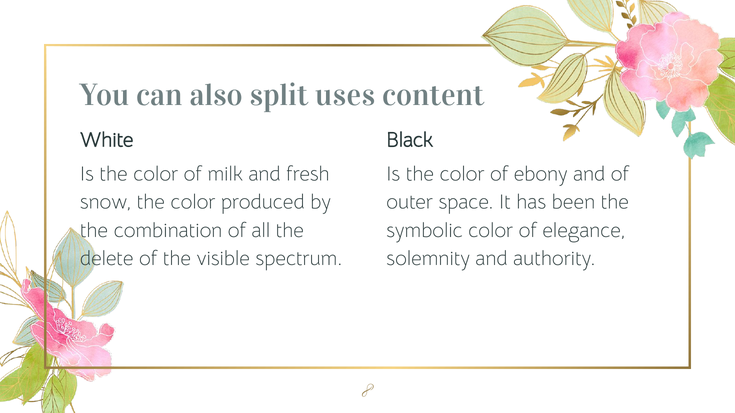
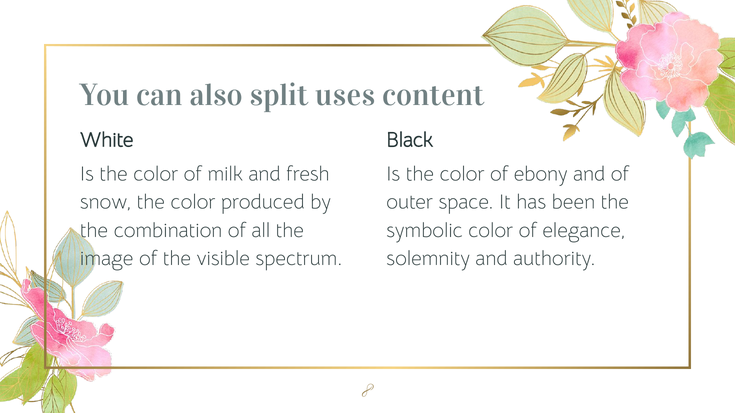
delete: delete -> image
